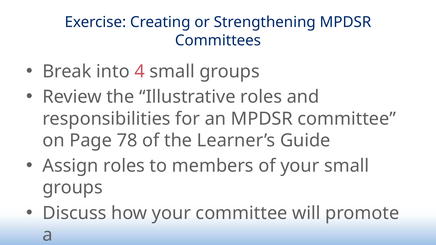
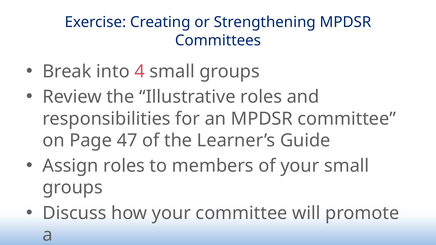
78: 78 -> 47
